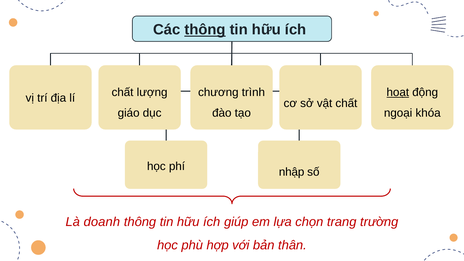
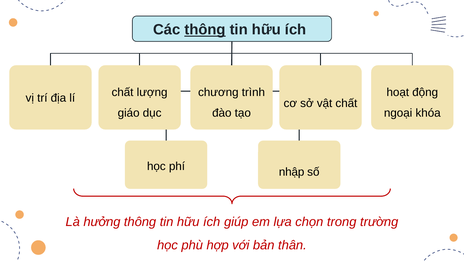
hoạt underline: present -> none
doanh: doanh -> hưởng
trang: trang -> trong
